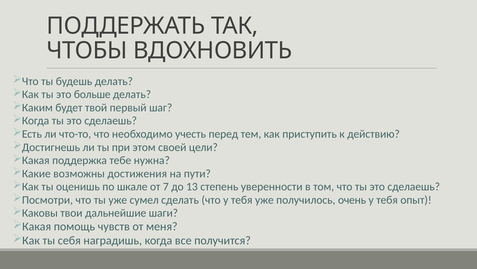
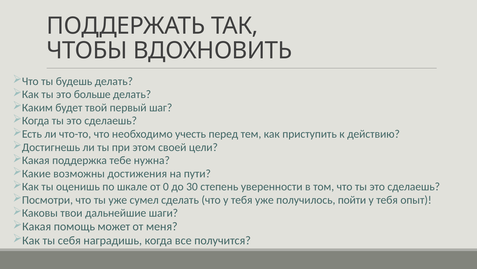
7: 7 -> 0
13: 13 -> 30
очень: очень -> пойти
чувств: чувств -> может
